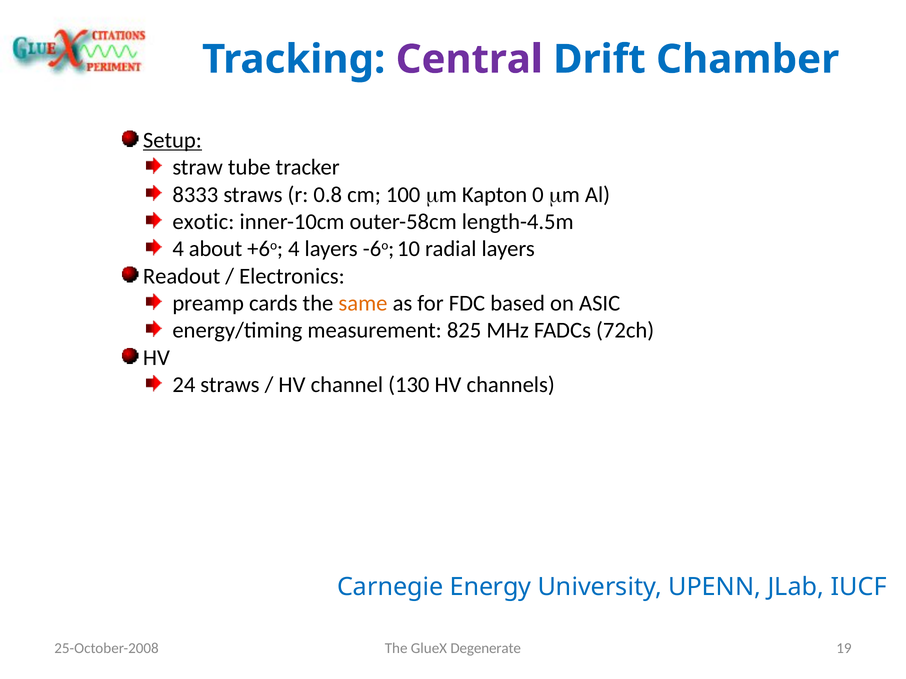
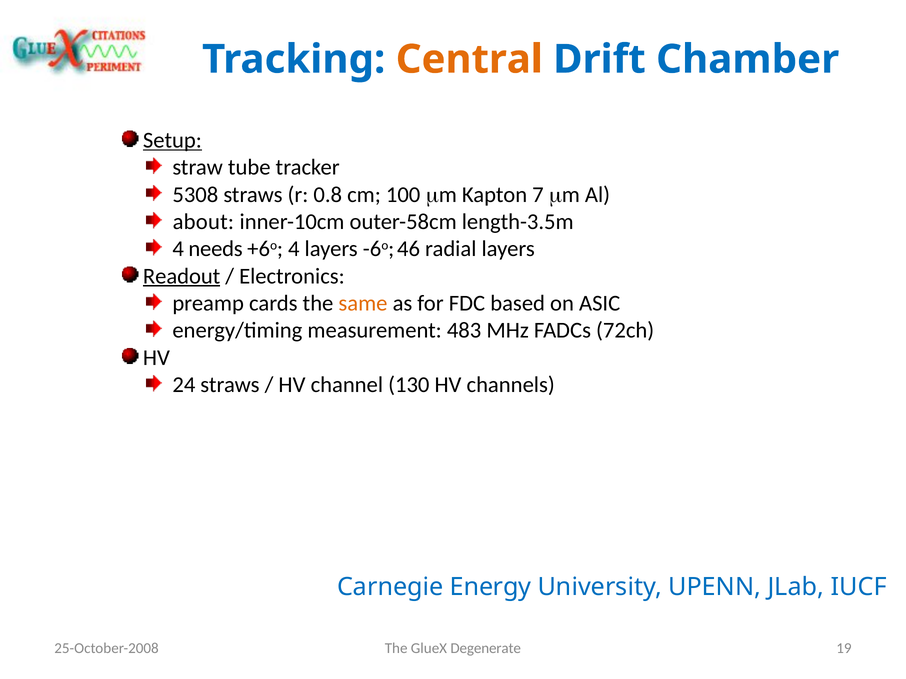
Central colour: purple -> orange
8333: 8333 -> 5308
0: 0 -> 7
exotic: exotic -> about
length-4.5m: length-4.5m -> length-3.5m
about: about -> needs
10: 10 -> 46
Readout underline: none -> present
825: 825 -> 483
